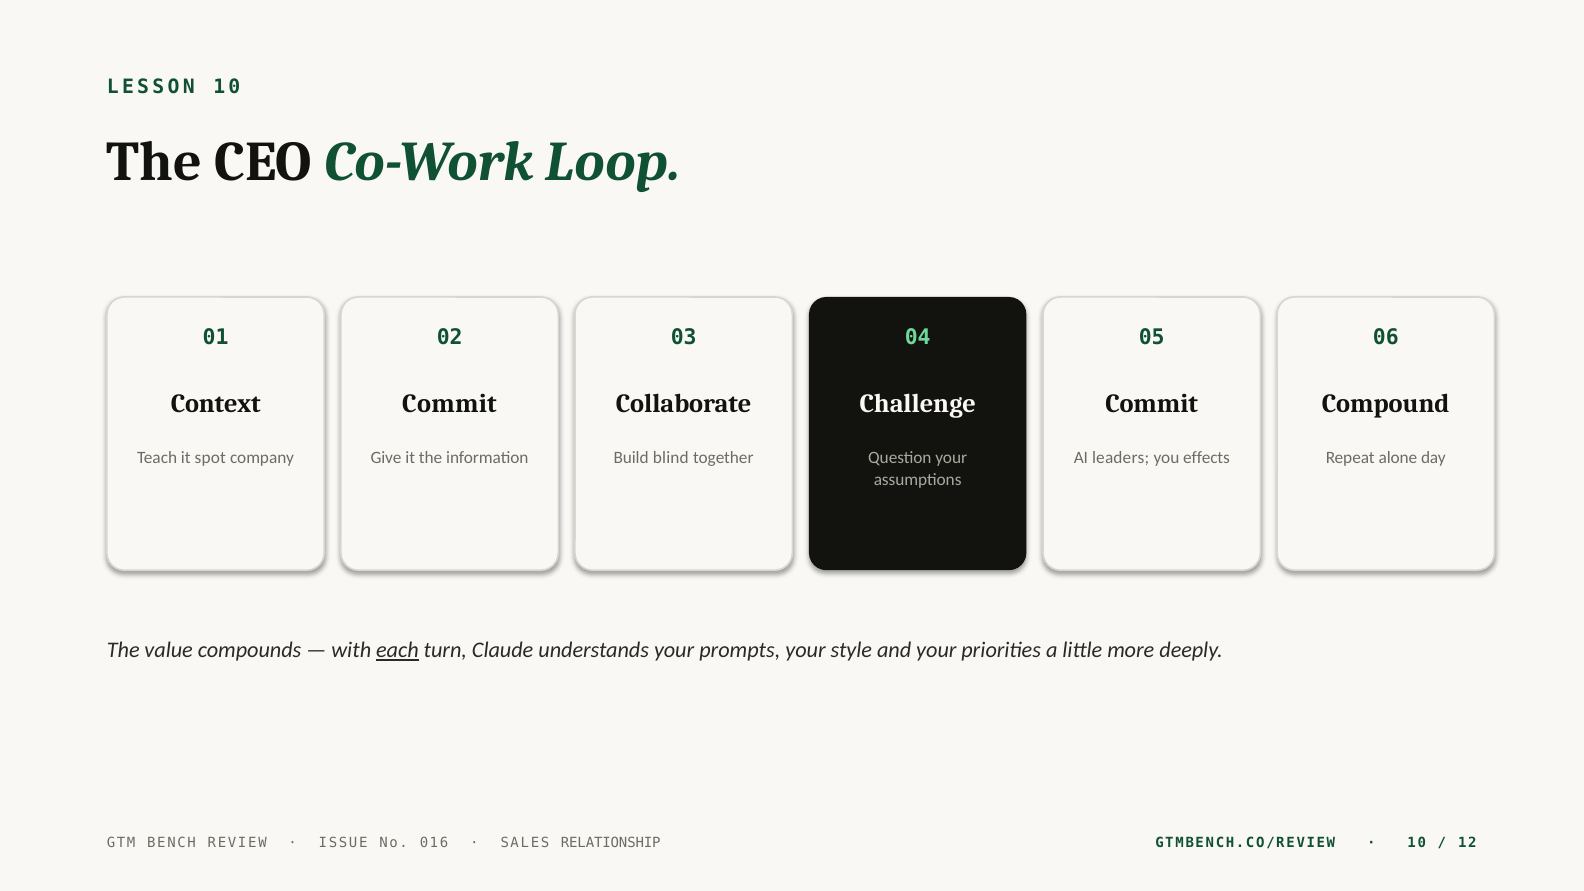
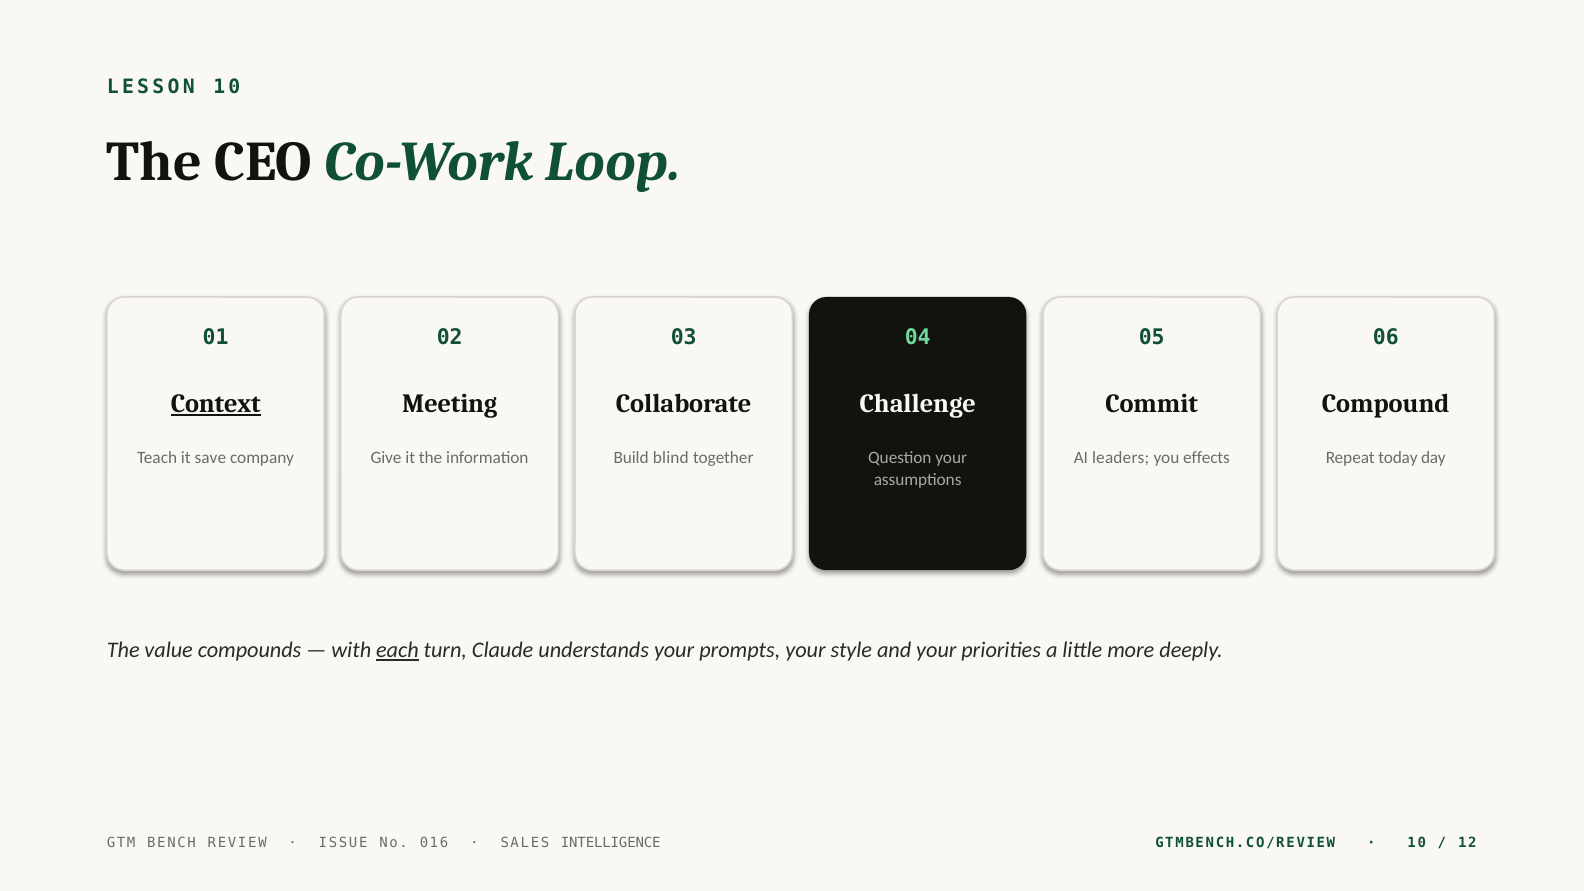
Context underline: none -> present
Commit at (450, 404): Commit -> Meeting
spot: spot -> save
alone: alone -> today
RELATIONSHIP: RELATIONSHIP -> INTELLIGENCE
